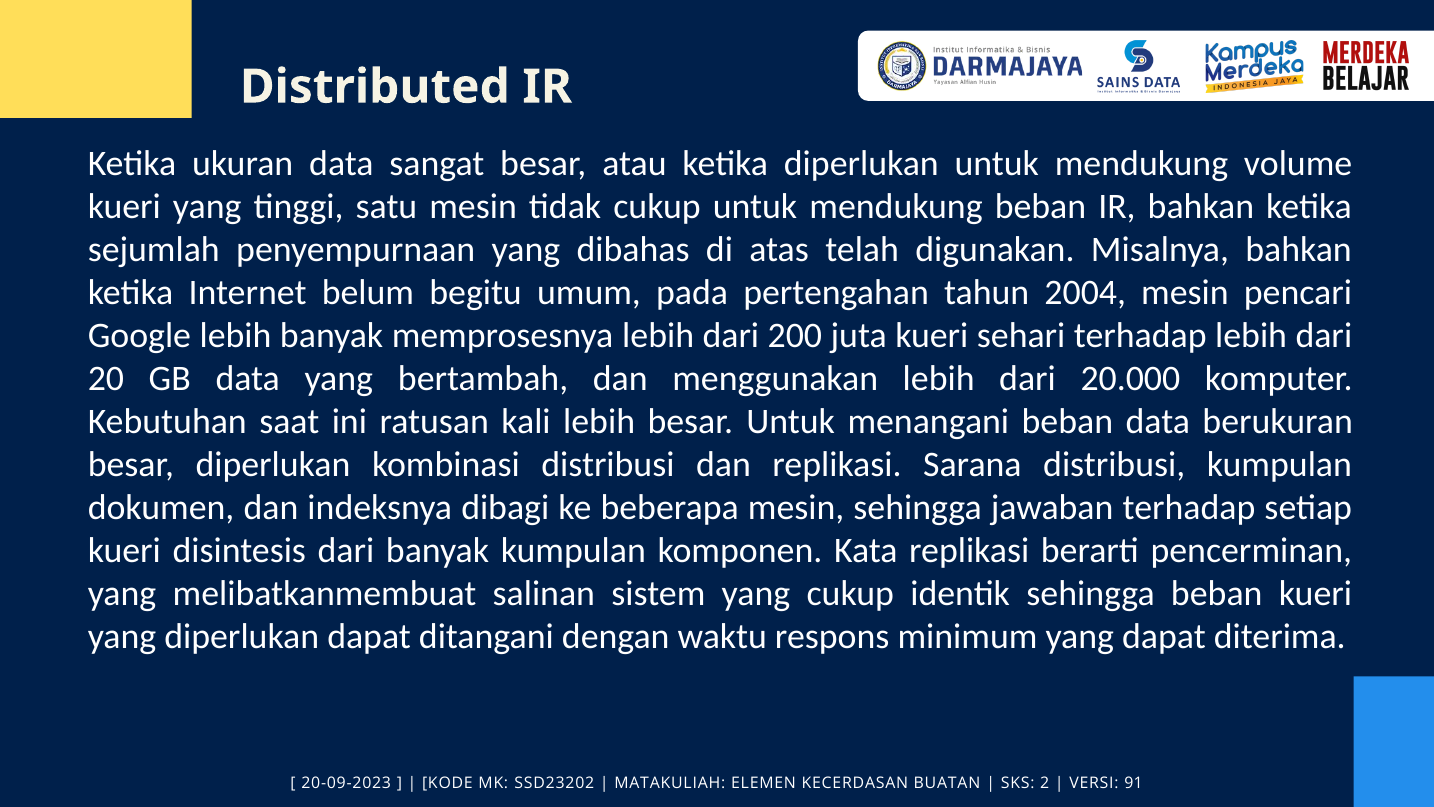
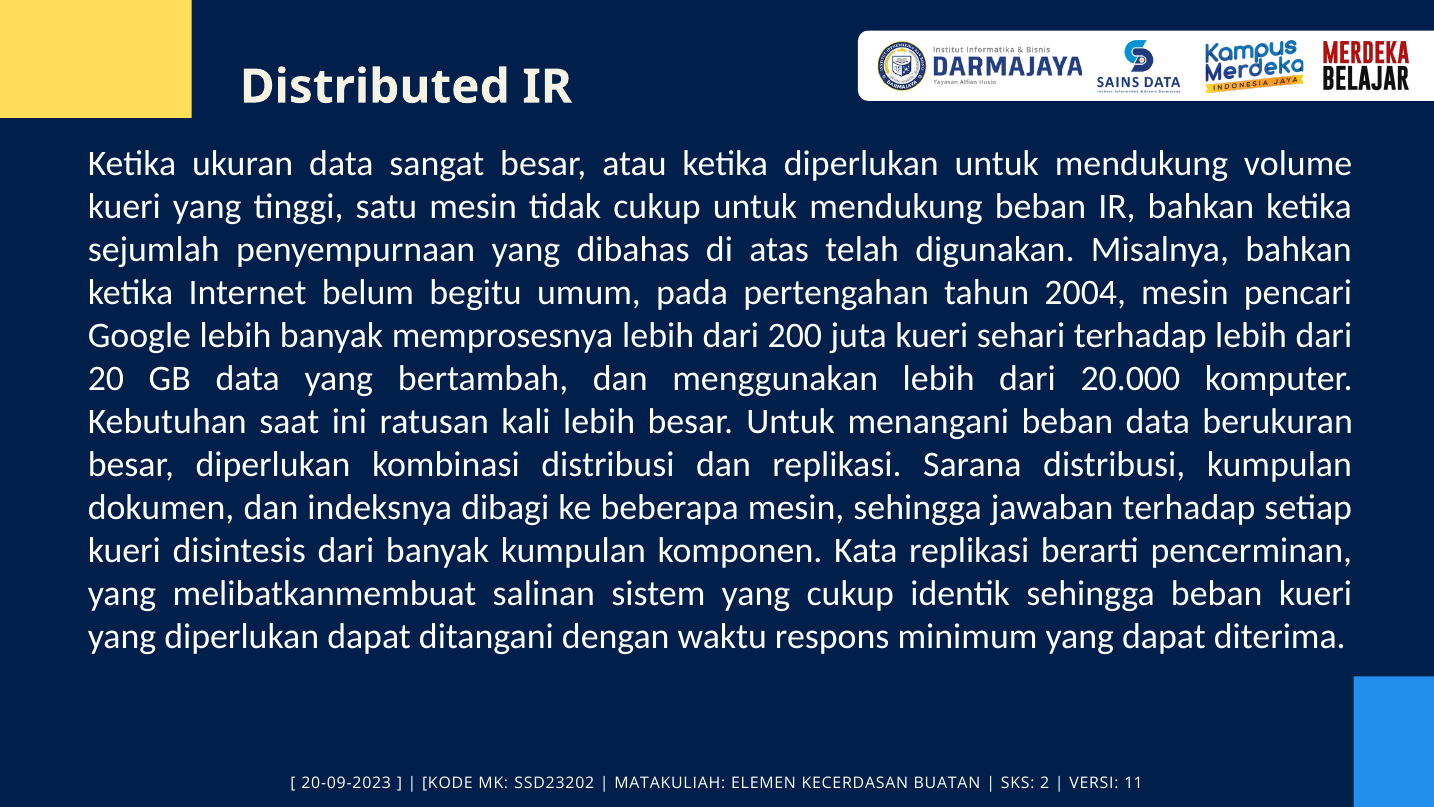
91: 91 -> 11
